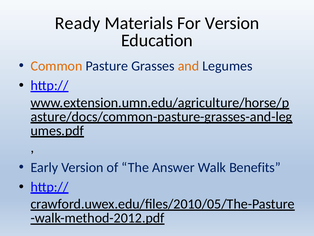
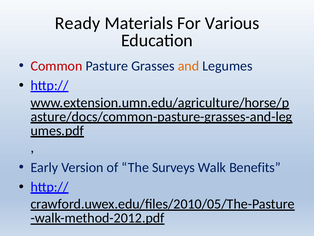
For Version: Version -> Various
Common colour: orange -> red
Answer: Answer -> Surveys
